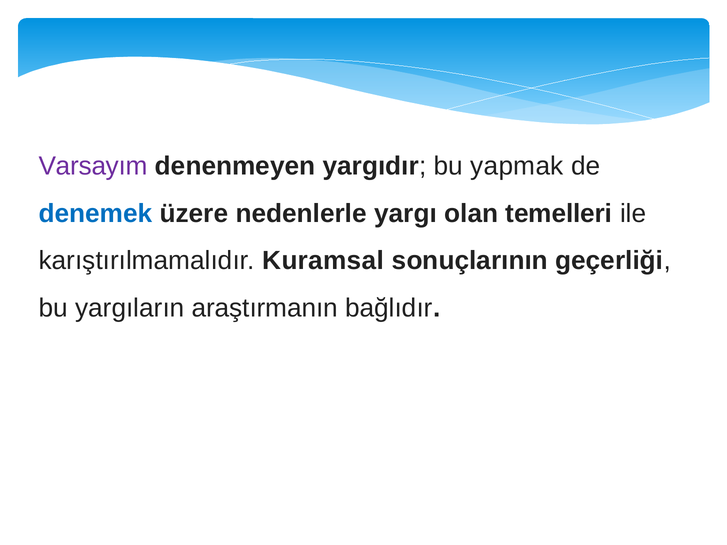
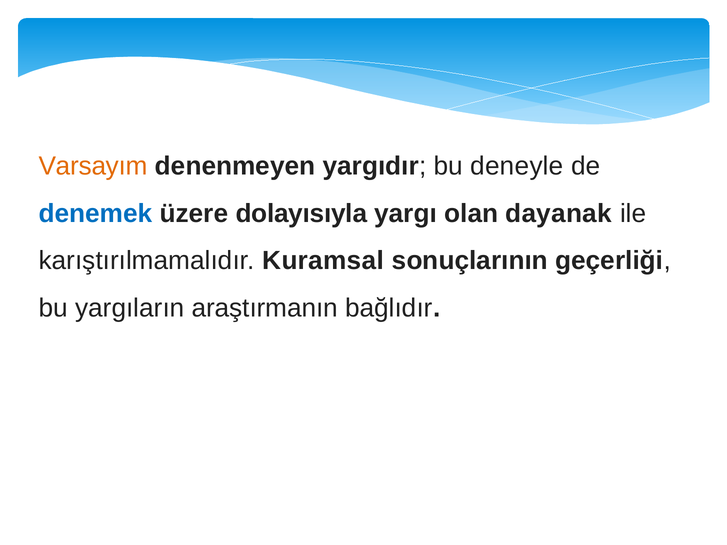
Varsayım colour: purple -> orange
yapmak: yapmak -> deneyle
nedenlerle: nedenlerle -> dolayısıyla
temelleri: temelleri -> dayanak
